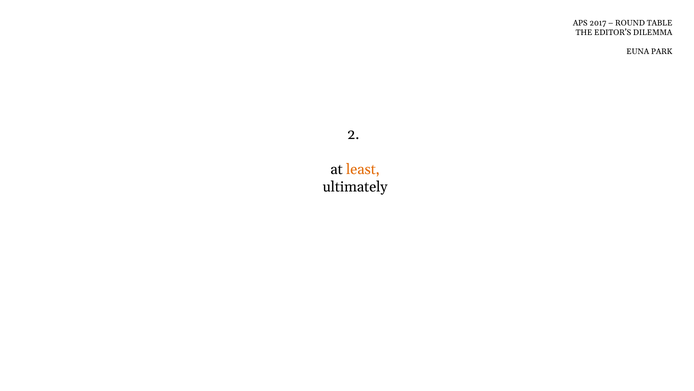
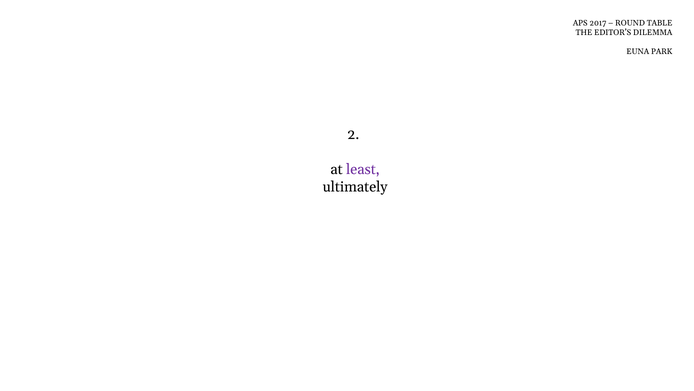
least colour: orange -> purple
